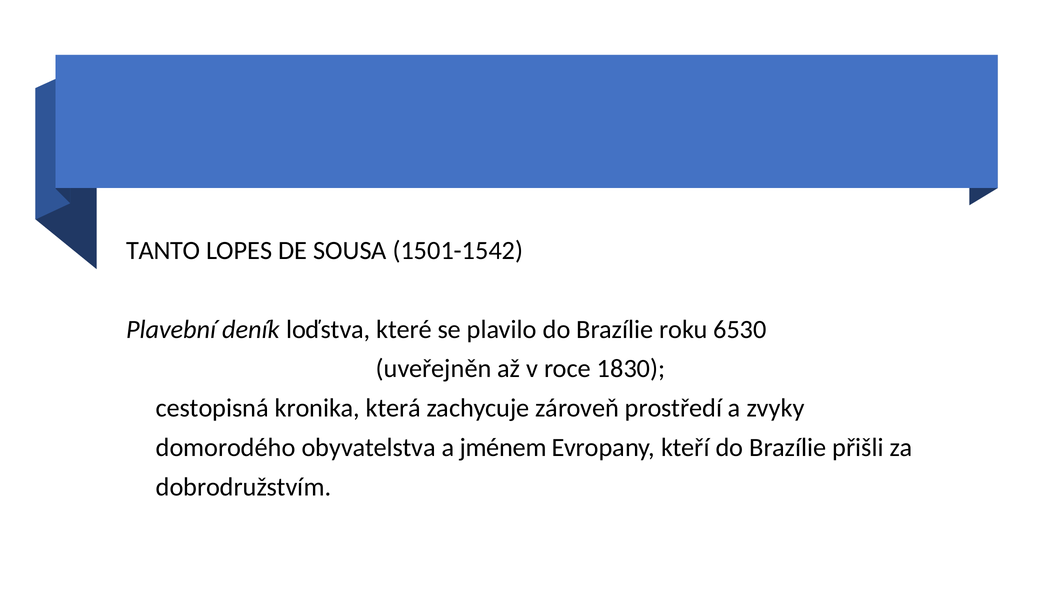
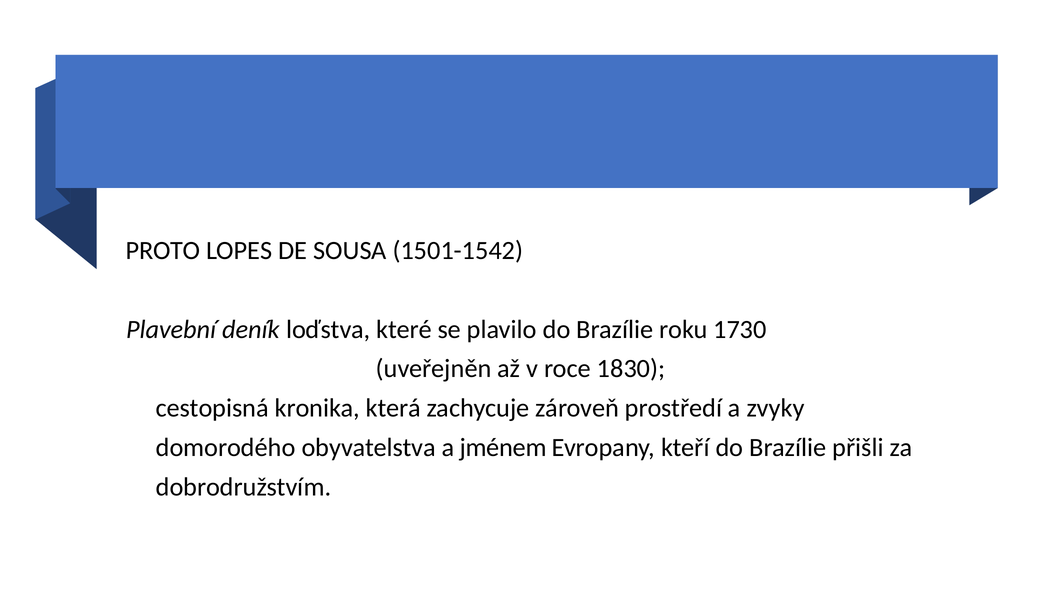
TANTO: TANTO -> PROTO
6530: 6530 -> 1730
